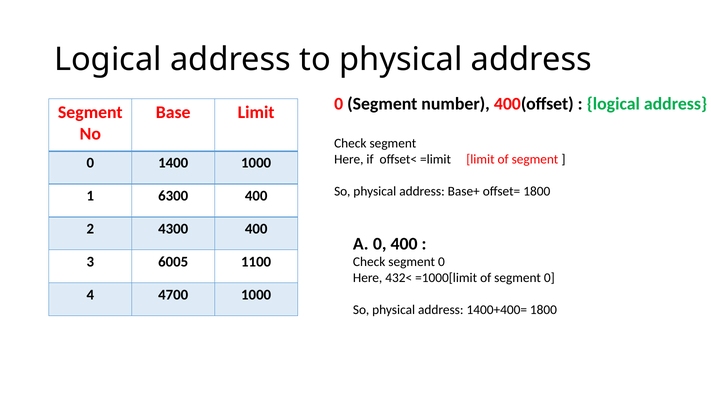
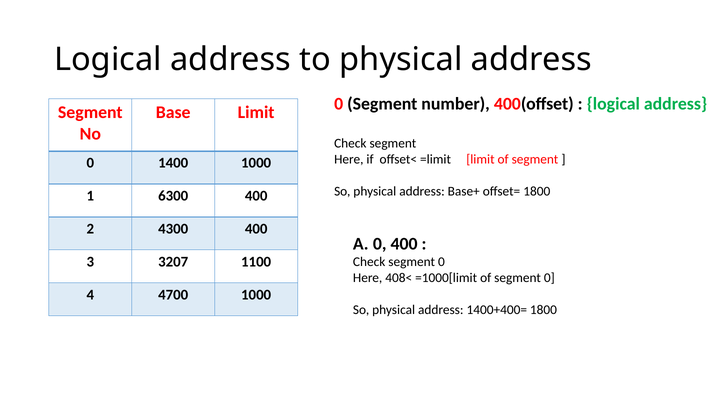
6005: 6005 -> 3207
432<: 432< -> 408<
